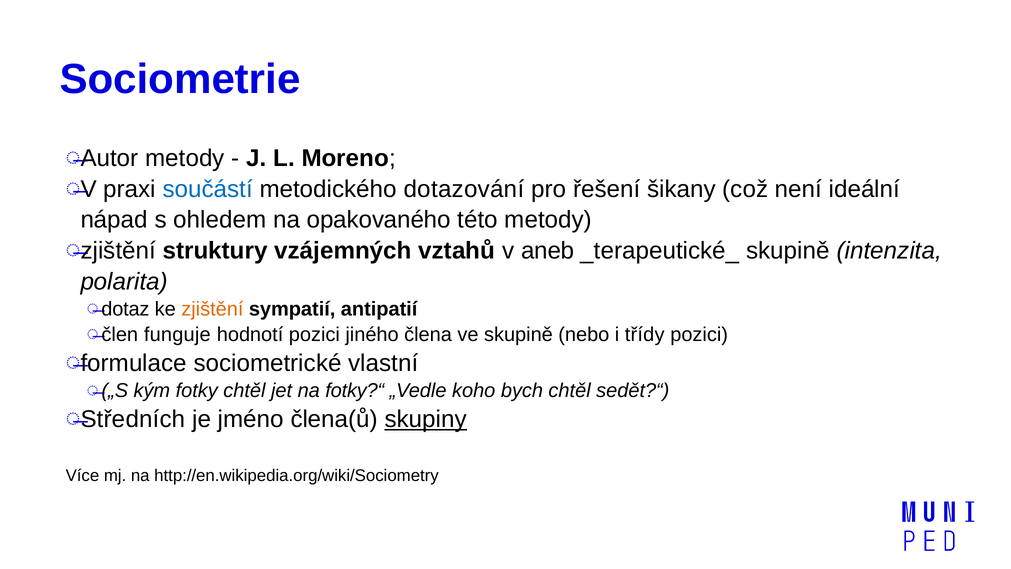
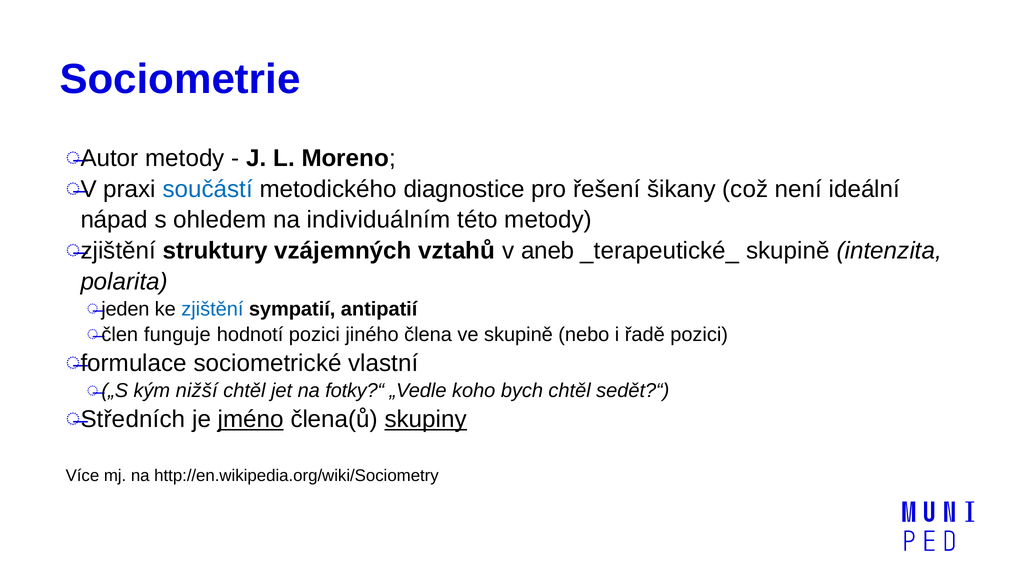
dotazování: dotazování -> diagnostice
opakovaného: opakovaného -> individuálním
dotaz: dotaz -> jeden
zjištění at (212, 309) colour: orange -> blue
třídy: třídy -> řadě
fotky: fotky -> nižší
jméno underline: none -> present
